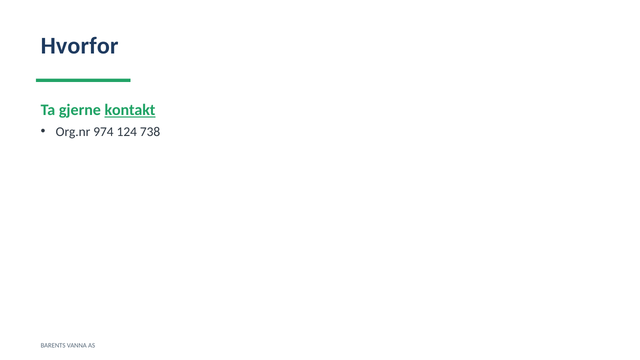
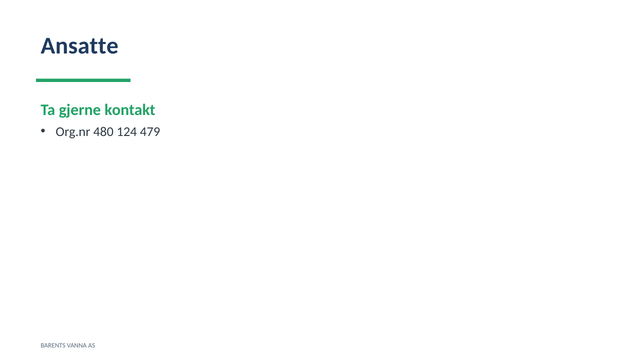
Hvorfor: Hvorfor -> Ansatte
kontakt underline: present -> none
974: 974 -> 480
738: 738 -> 479
